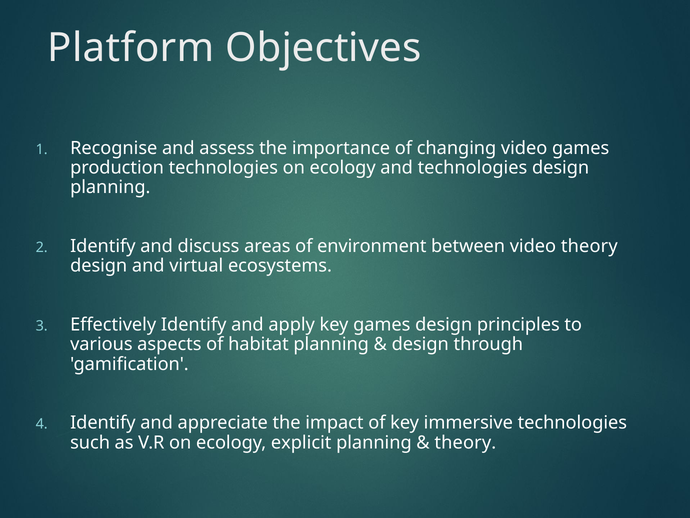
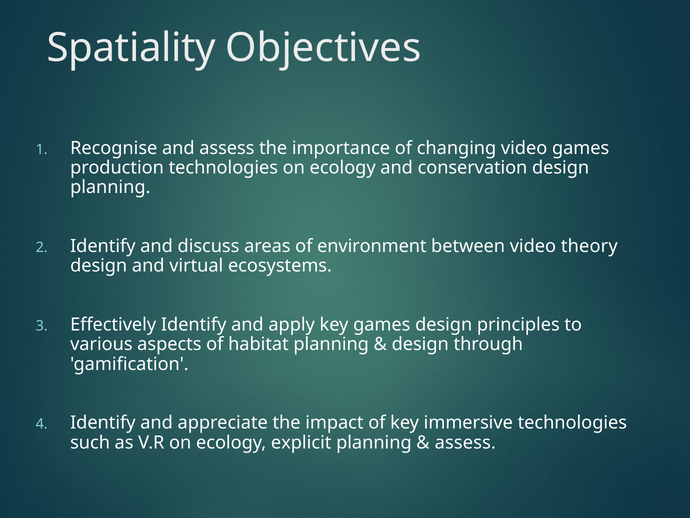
Platform: Platform -> Spatiality
and technologies: technologies -> conservation
theory at (465, 442): theory -> assess
